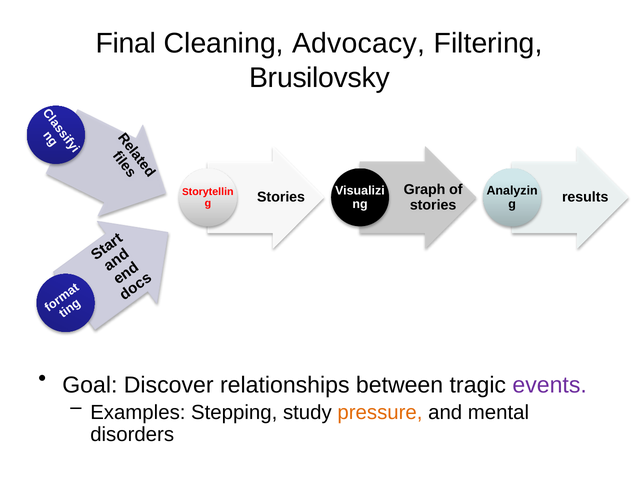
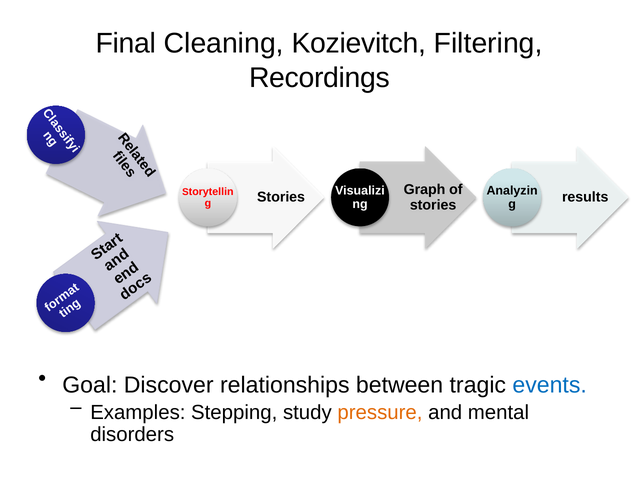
Advocacy: Advocacy -> Kozievitch
Brusilovsky: Brusilovsky -> Recordings
events colour: purple -> blue
